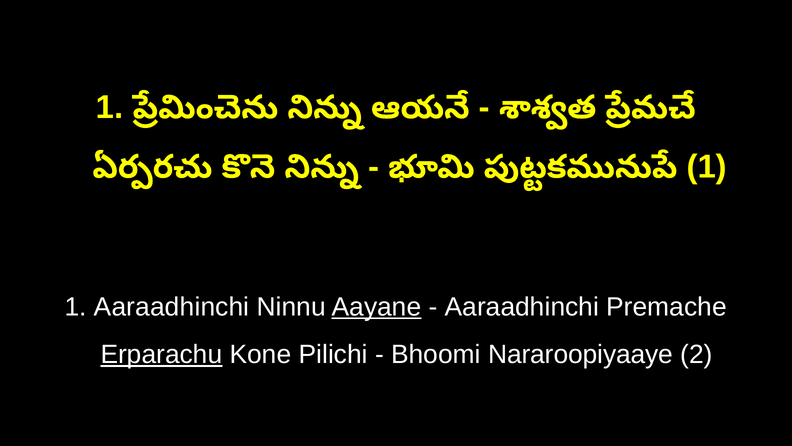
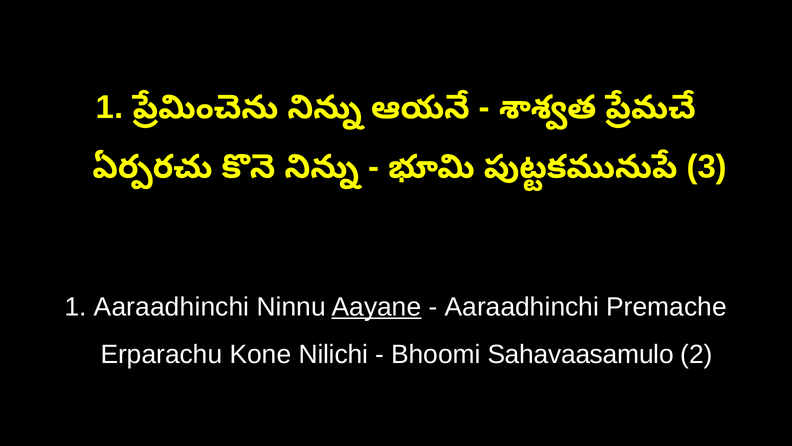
1 at (707, 167): 1 -> 3
Erparachu underline: present -> none
Pilichi: Pilichi -> Nilichi
Nararoopiyaaye: Nararoopiyaaye -> Sahavaasamulo
